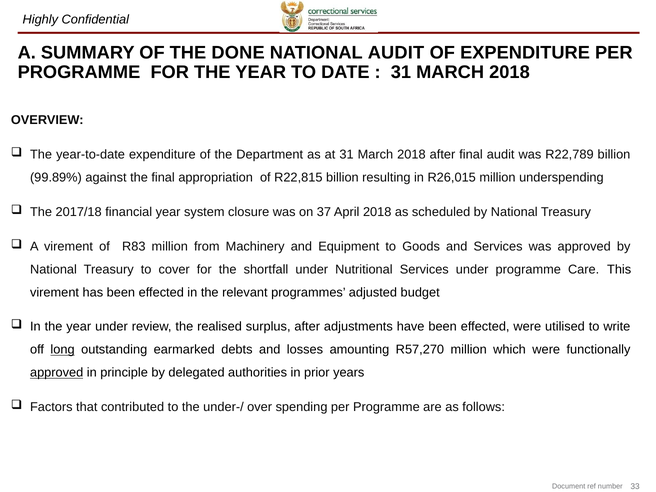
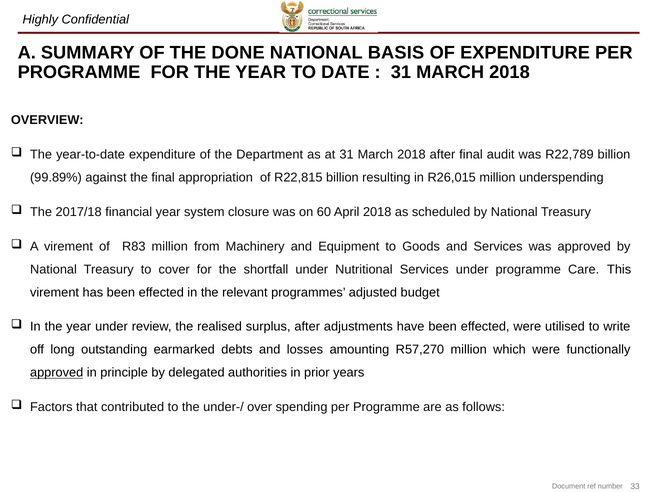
NATIONAL AUDIT: AUDIT -> BASIS
37: 37 -> 60
long underline: present -> none
